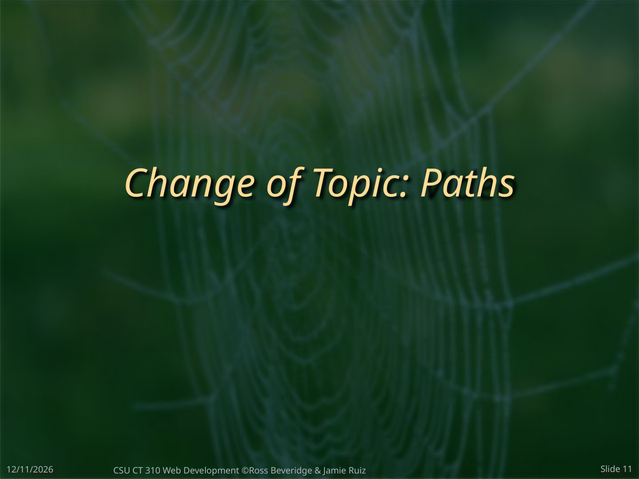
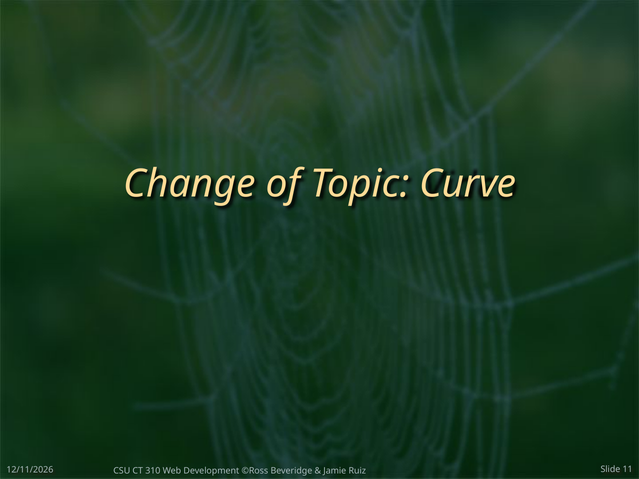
Paths: Paths -> Curve
